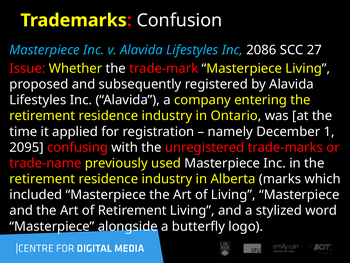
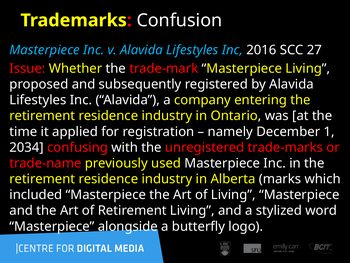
2086: 2086 -> 2016
2095: 2095 -> 2034
